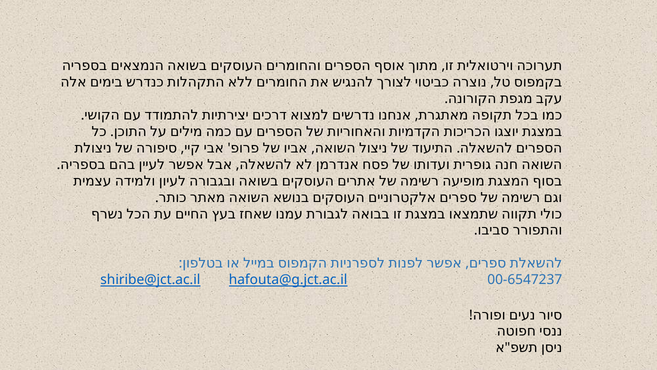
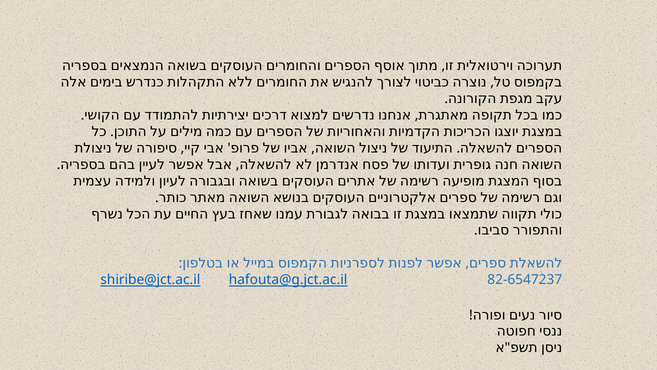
00-6547237: 00-6547237 -> 82-6547237
